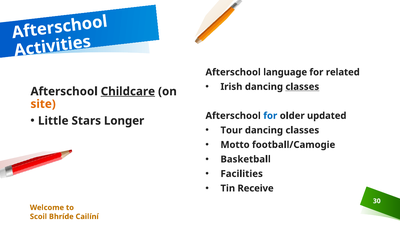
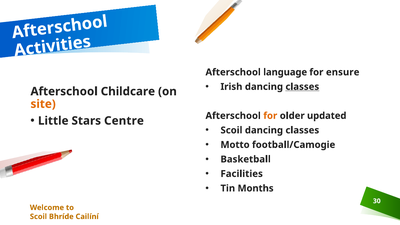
related: related -> ensure
Childcare underline: present -> none
for at (270, 116) colour: blue -> orange
Longer: Longer -> Centre
Tour at (231, 130): Tour -> Scoil
Receive: Receive -> Months
